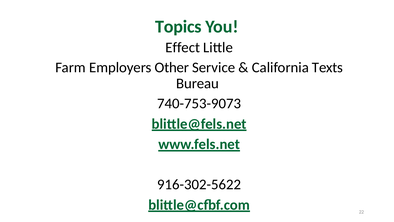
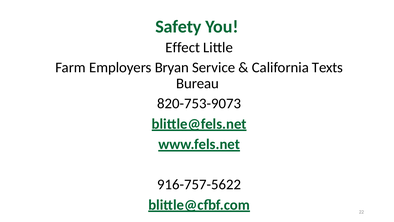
Topics: Topics -> Safety
Other: Other -> Bryan
740-753-9073: 740-753-9073 -> 820-753-9073
916-302-5622: 916-302-5622 -> 916-757-5622
